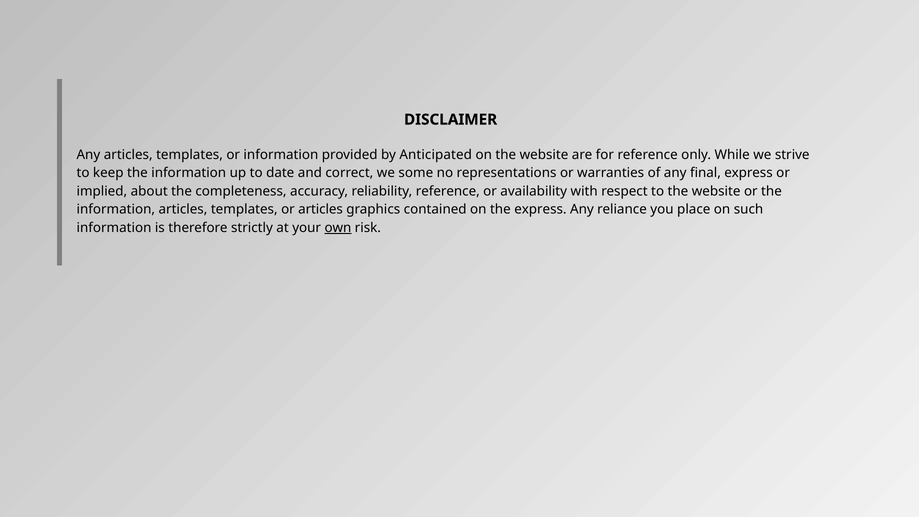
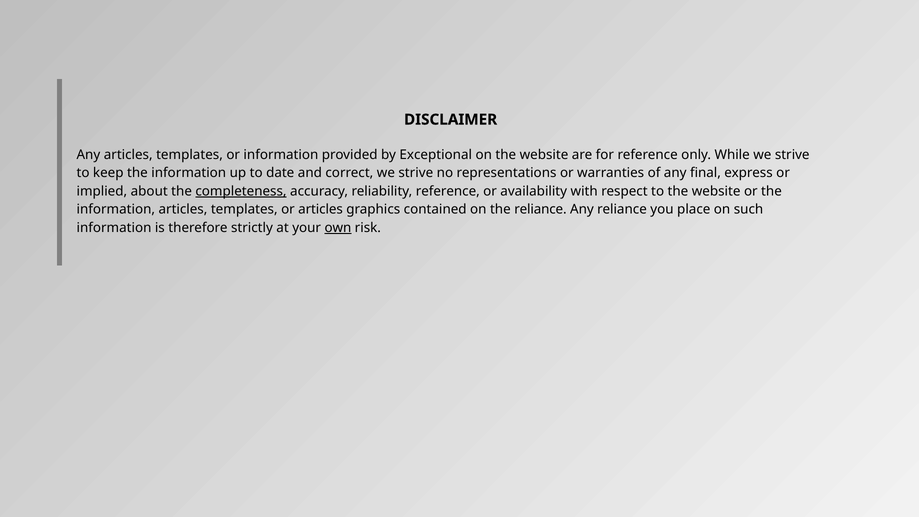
Anticipated: Anticipated -> Exceptional
correct we some: some -> strive
completeness underline: none -> present
the express: express -> reliance
